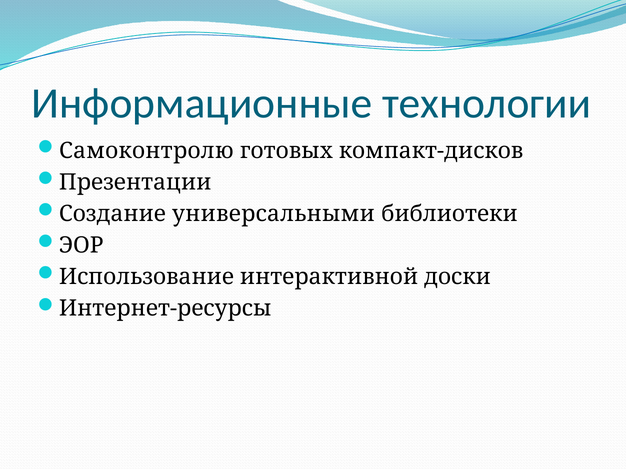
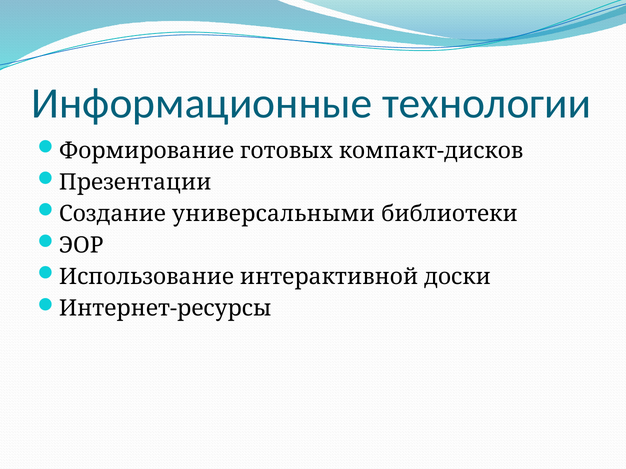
Самоконтролю: Самоконтролю -> Формирование
